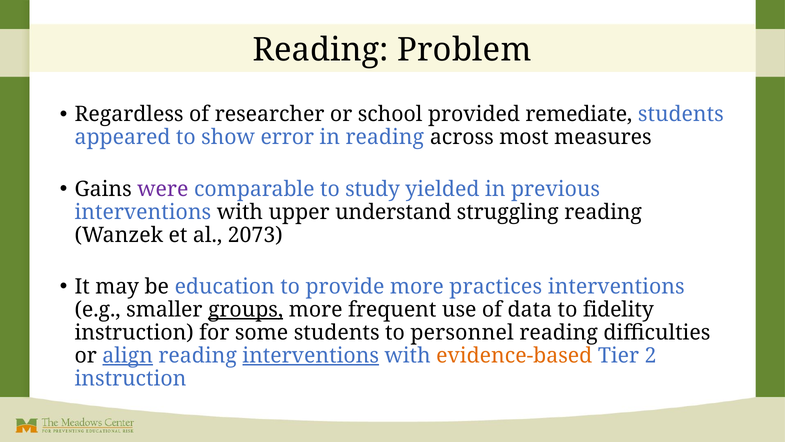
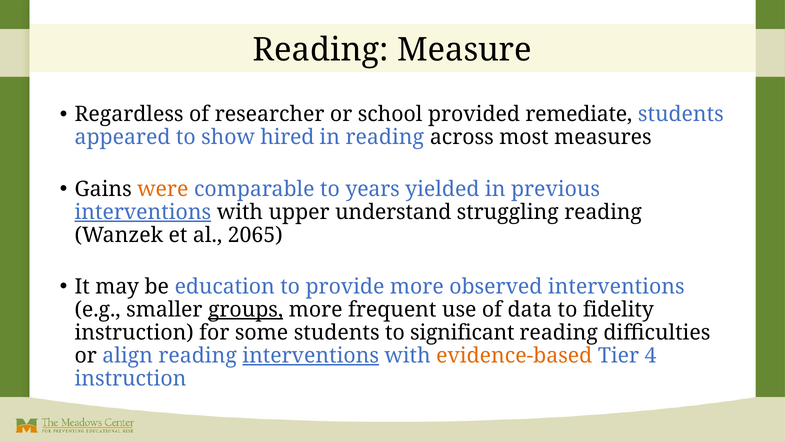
Problem: Problem -> Measure
error: error -> hired
were colour: purple -> orange
study: study -> years
interventions at (143, 212) underline: none -> present
2073: 2073 -> 2065
practices: practices -> observed
personnel: personnel -> significant
align underline: present -> none
2: 2 -> 4
